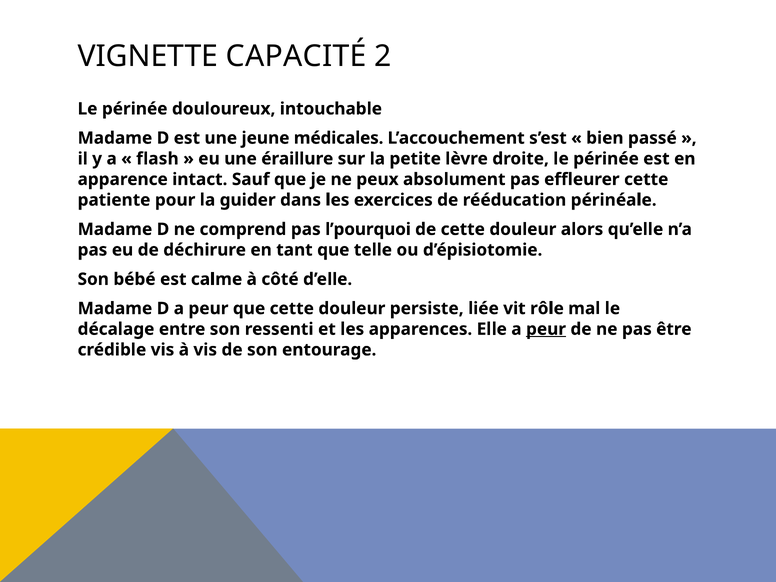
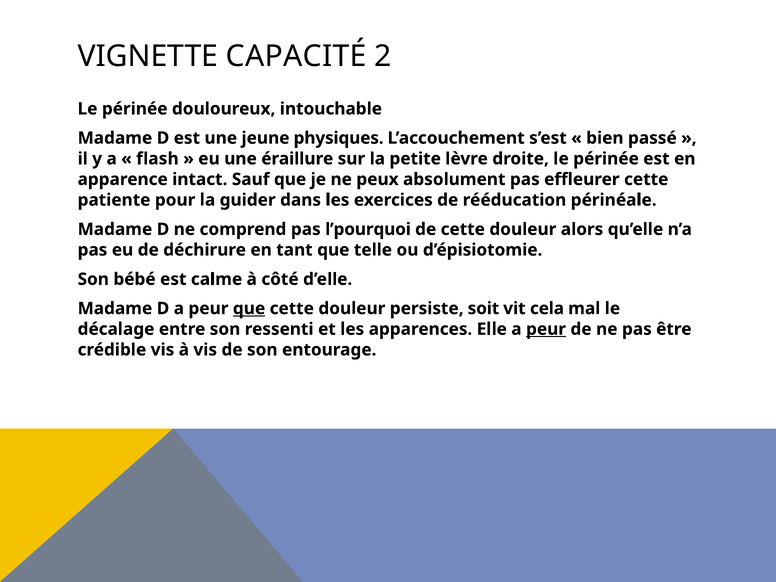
médicales: médicales -> physiques
que at (249, 308) underline: none -> present
liée: liée -> soit
rôle: rôle -> cela
